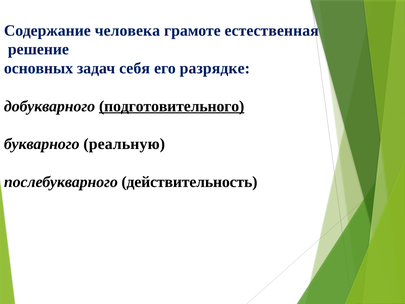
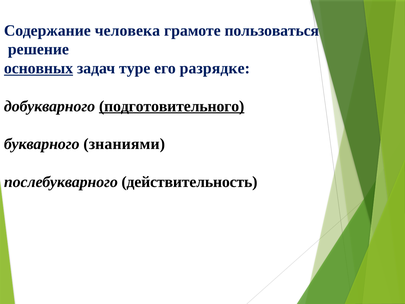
естественная: естественная -> пользоваться
основных underline: none -> present
себя: себя -> туре
реальную: реальную -> знаниями
